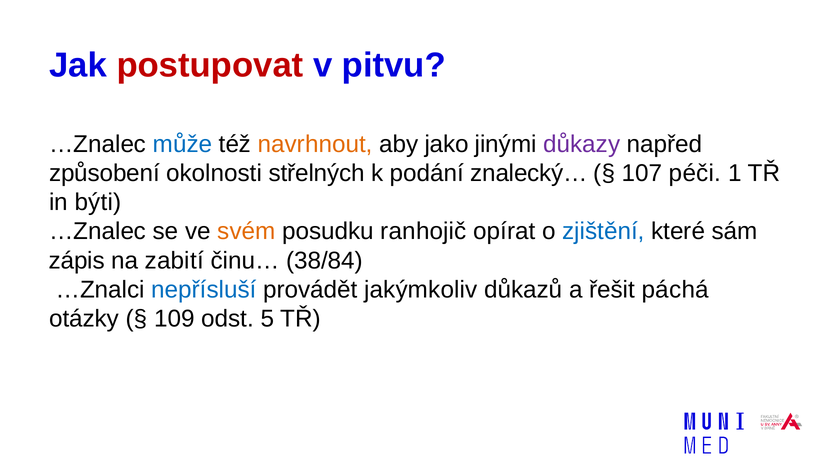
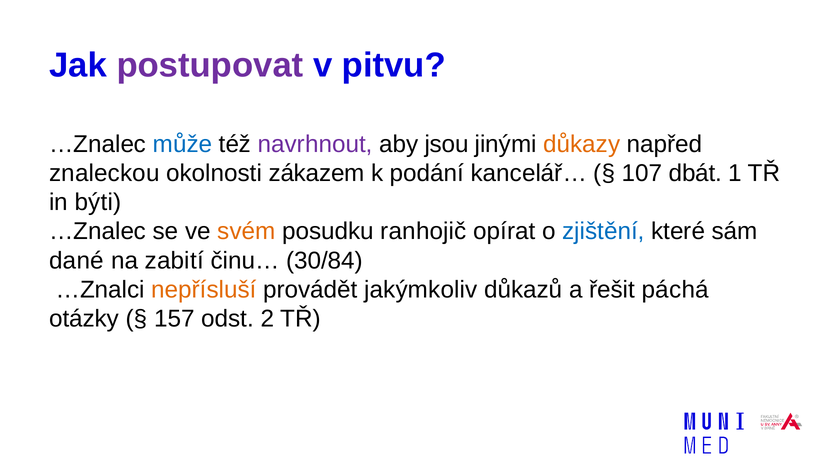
postupovat colour: red -> purple
navrhnout colour: orange -> purple
jako: jako -> jsou
důkazy colour: purple -> orange
způsobení: způsobení -> znaleckou
střelných: střelných -> zákazem
znalecký…: znalecký… -> kancelář…
péči: péči -> dbát
zápis: zápis -> dané
38/84: 38/84 -> 30/84
nepřísluší colour: blue -> orange
109: 109 -> 157
5: 5 -> 2
